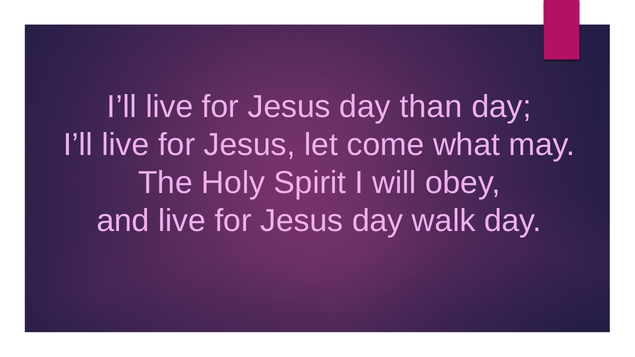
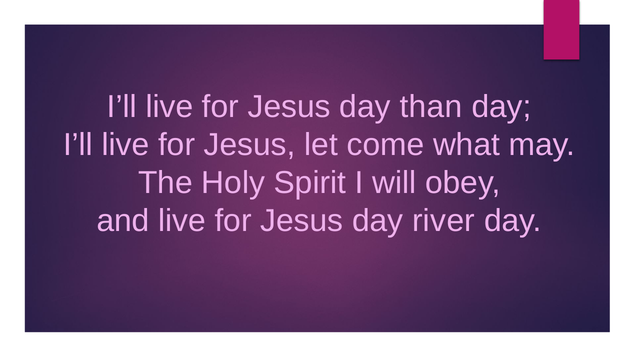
walk: walk -> river
